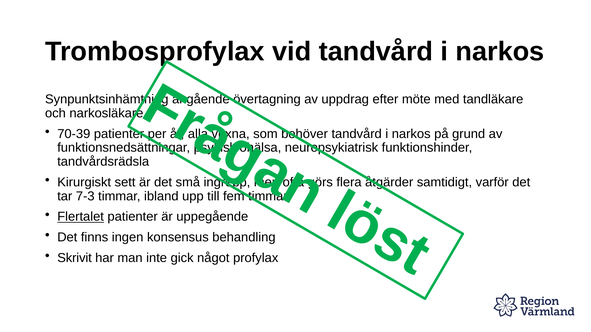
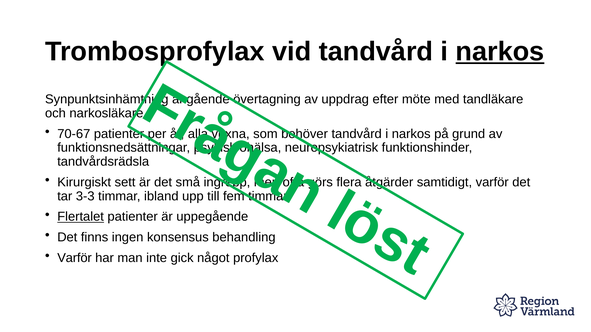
narkos at (500, 52) underline: none -> present
70-39: 70-39 -> 70-67
7-3: 7-3 -> 3-3
Skrivit at (75, 258): Skrivit -> Varför
